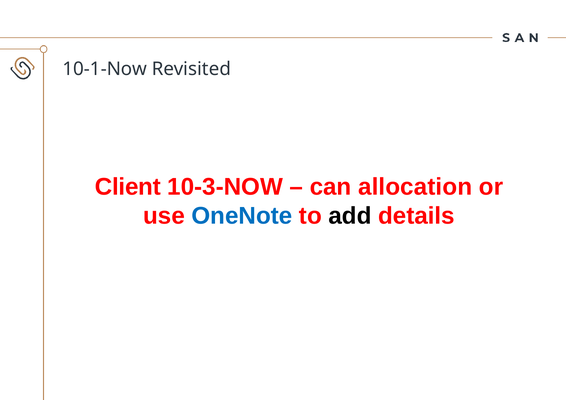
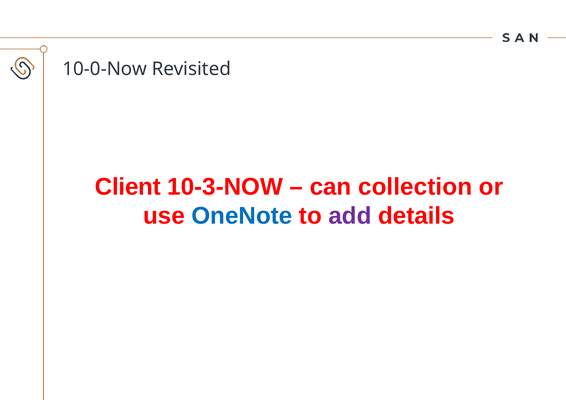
10-1-Now: 10-1-Now -> 10-0-Now
allocation: allocation -> collection
add colour: black -> purple
